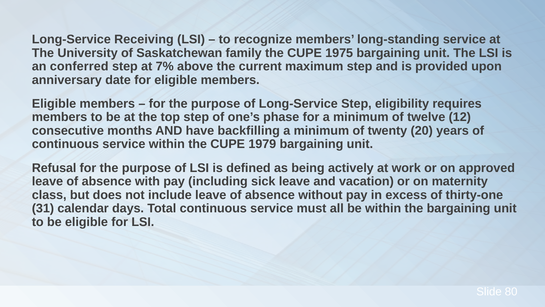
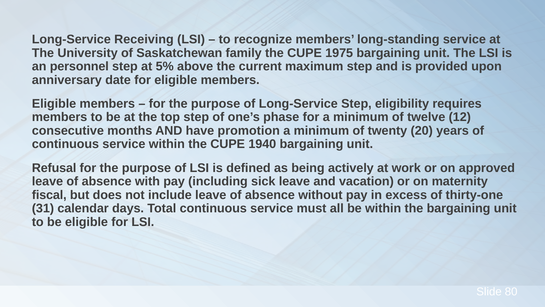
conferred: conferred -> personnel
7%: 7% -> 5%
backfilling: backfilling -> promotion
1979: 1979 -> 1940
class: class -> fiscal
